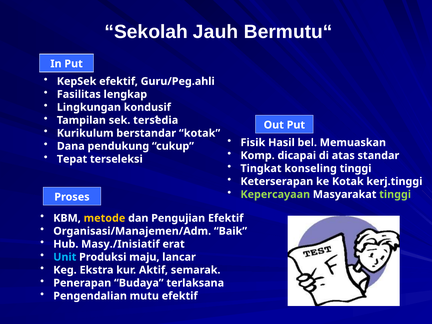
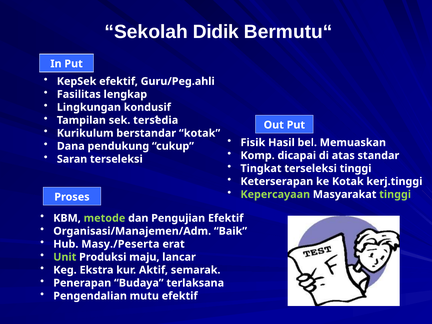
Jauh: Jauh -> Didik
Tepat: Tepat -> Saran
Tingkat konseling: konseling -> terseleksi
metode colour: yellow -> light green
Masy./Inisiatif: Masy./Inisiatif -> Masy./Peserta
Unit colour: light blue -> light green
